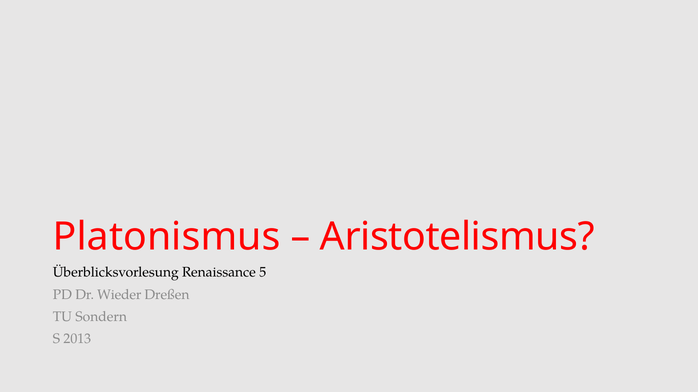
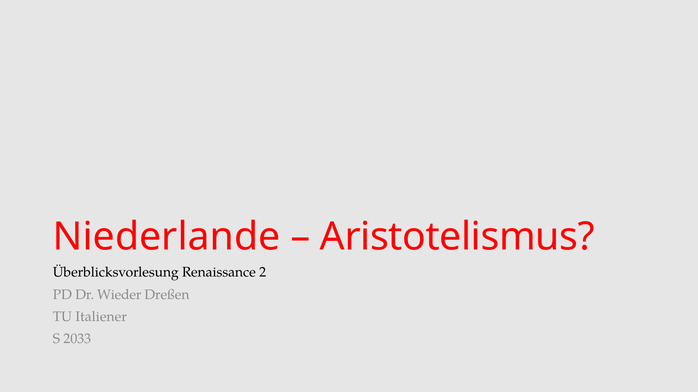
Platonismus: Platonismus -> Niederlande
5: 5 -> 2
Sondern: Sondern -> Italiener
2013: 2013 -> 2033
